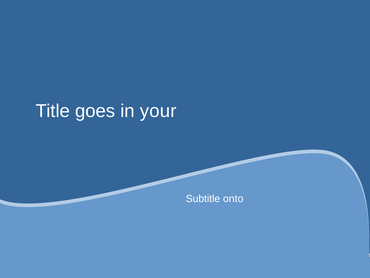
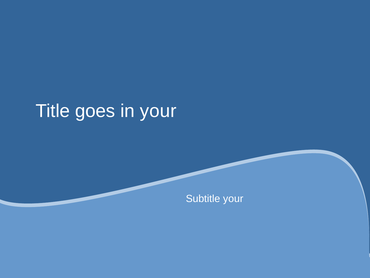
Subtitle onto: onto -> your
